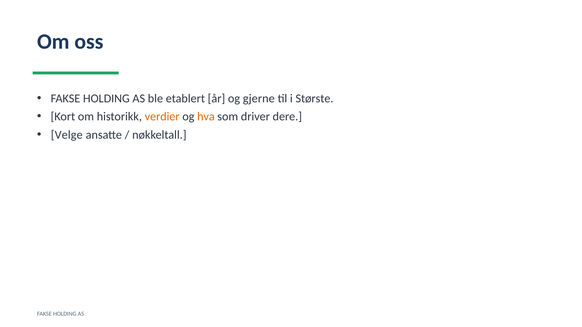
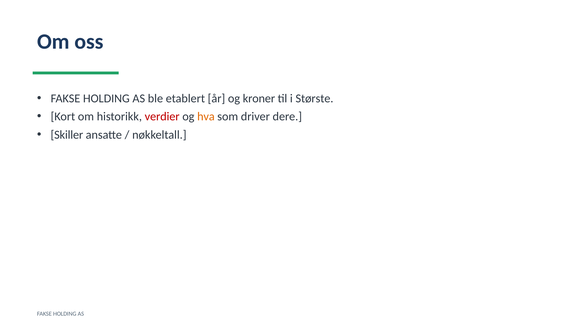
gjerne: gjerne -> kroner
verdier colour: orange -> red
Velge: Velge -> Skiller
